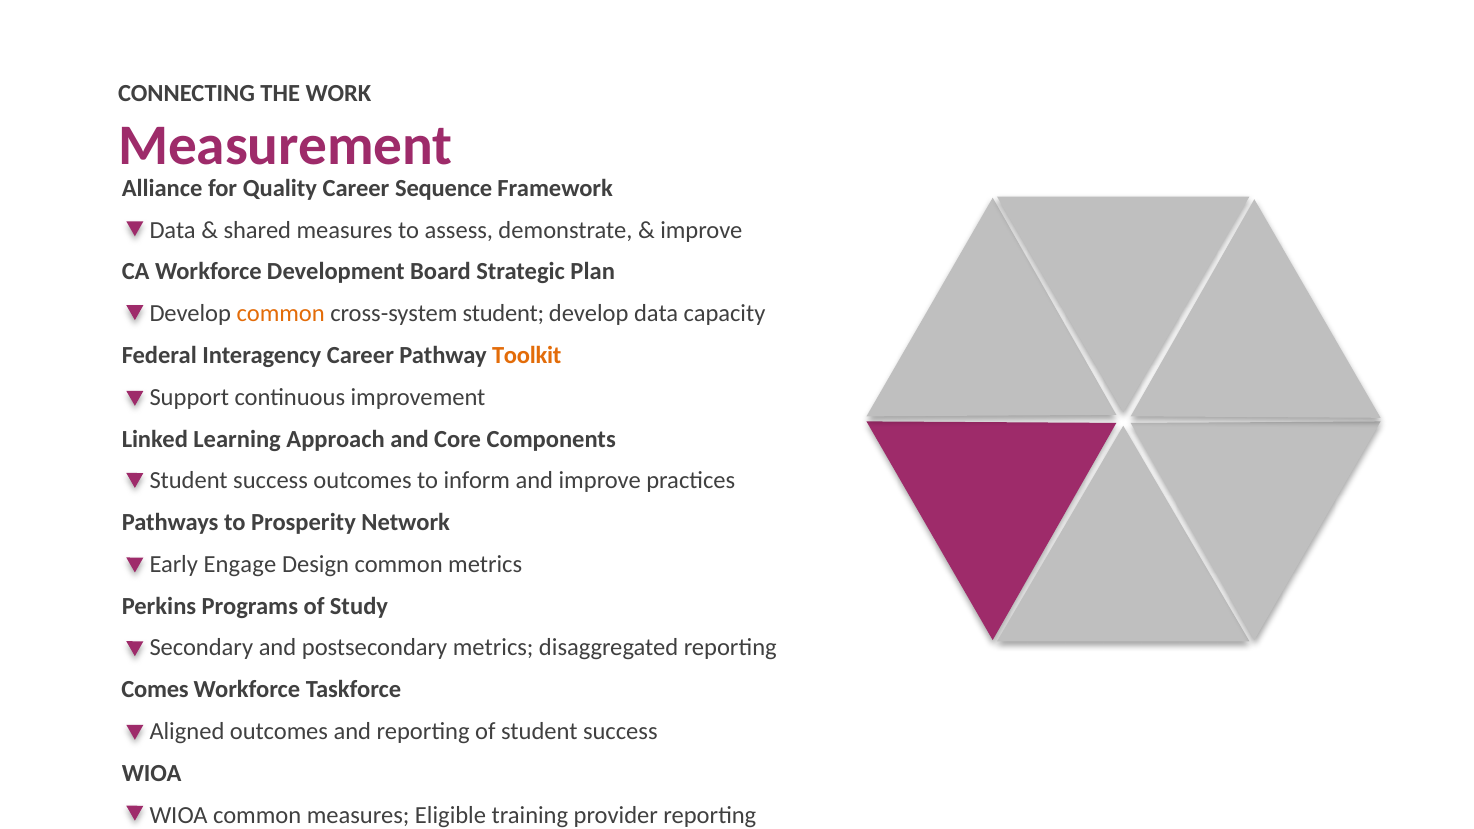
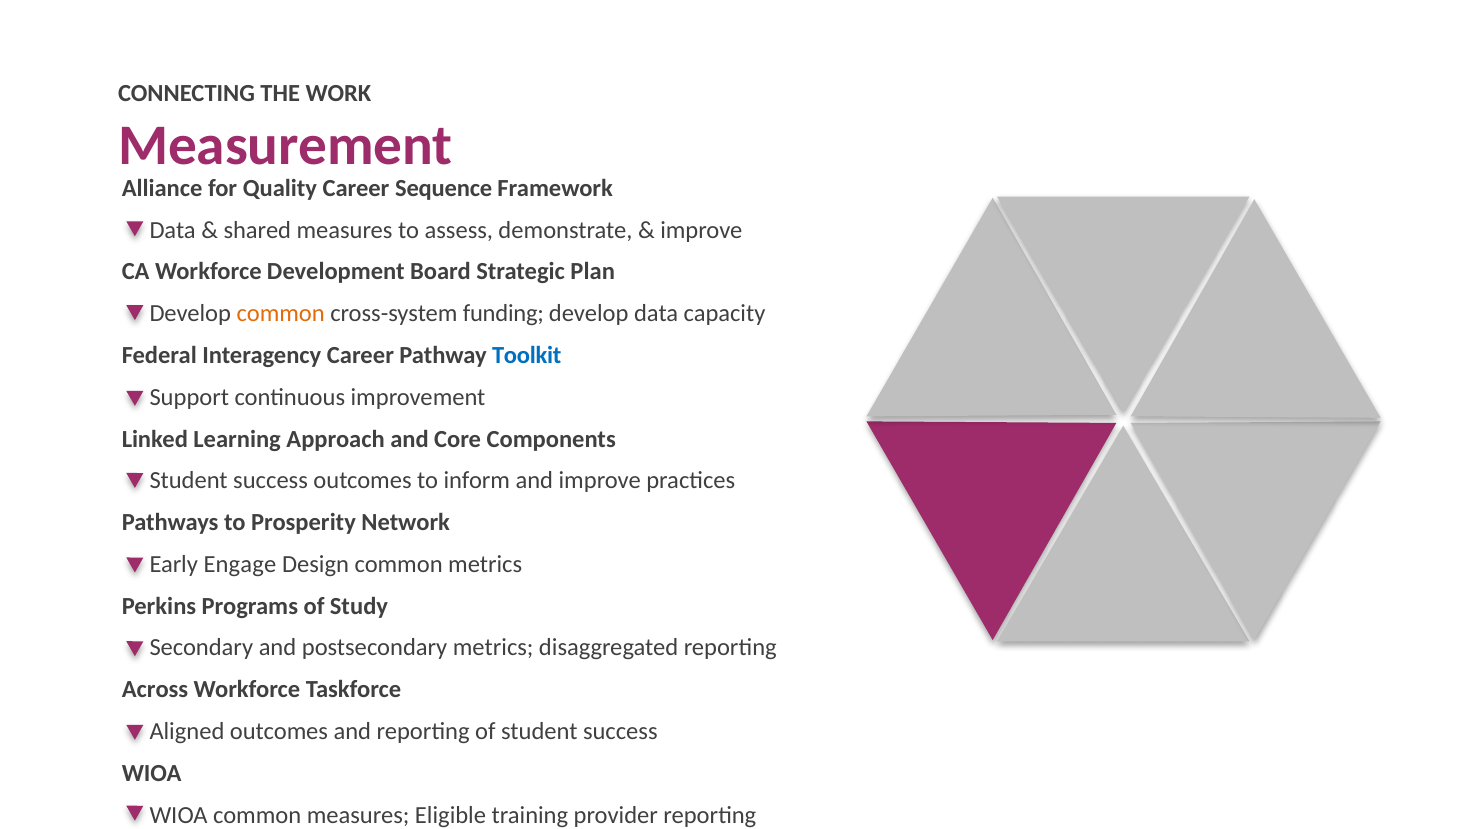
cross-system student: student -> funding
Toolkit colour: orange -> blue
Comes: Comes -> Across
